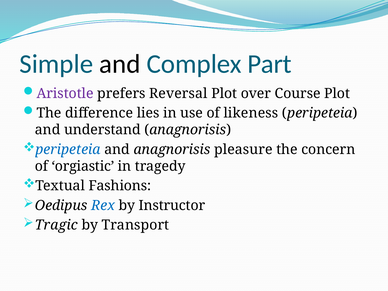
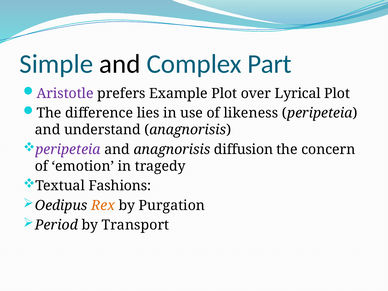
Reversal: Reversal -> Example
Course: Course -> Lyrical
peripeteia at (68, 149) colour: blue -> purple
pleasure: pleasure -> diffusion
orgiastic: orgiastic -> emotion
Rex colour: blue -> orange
Instructor: Instructor -> Purgation
Tragic: Tragic -> Period
